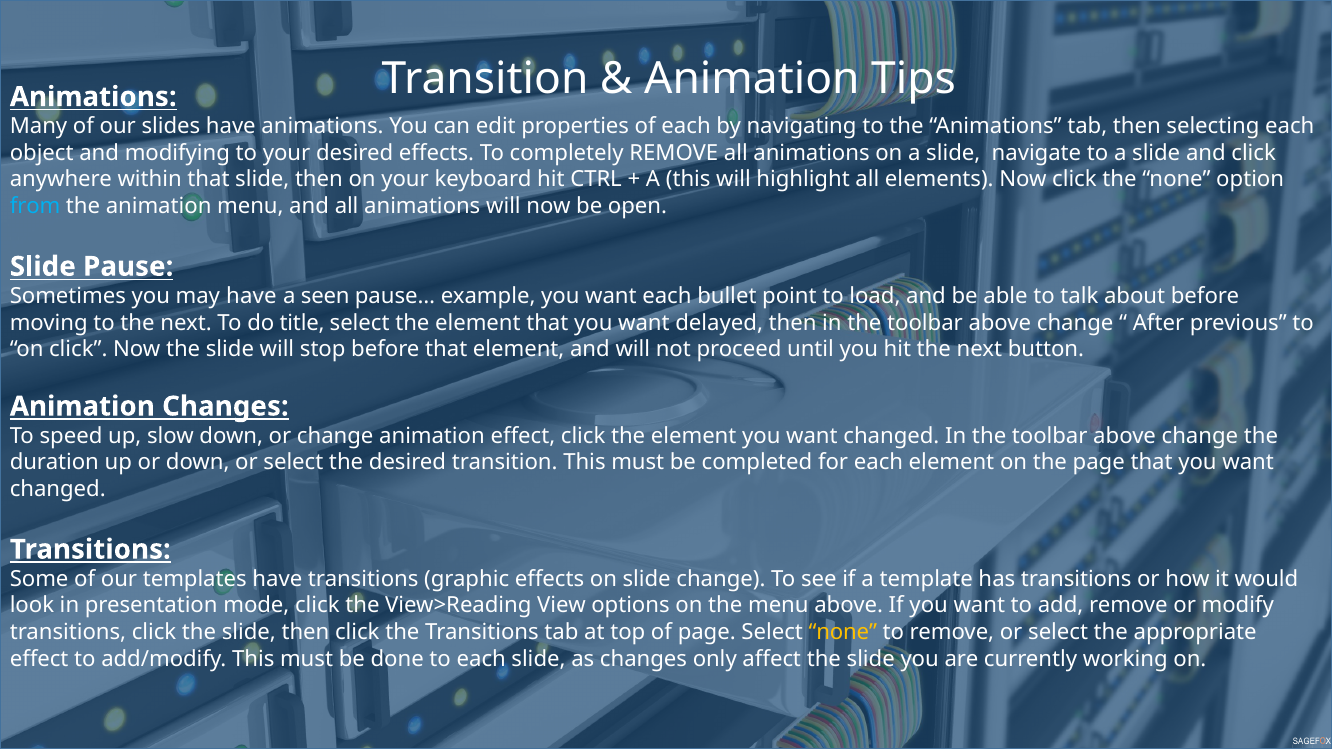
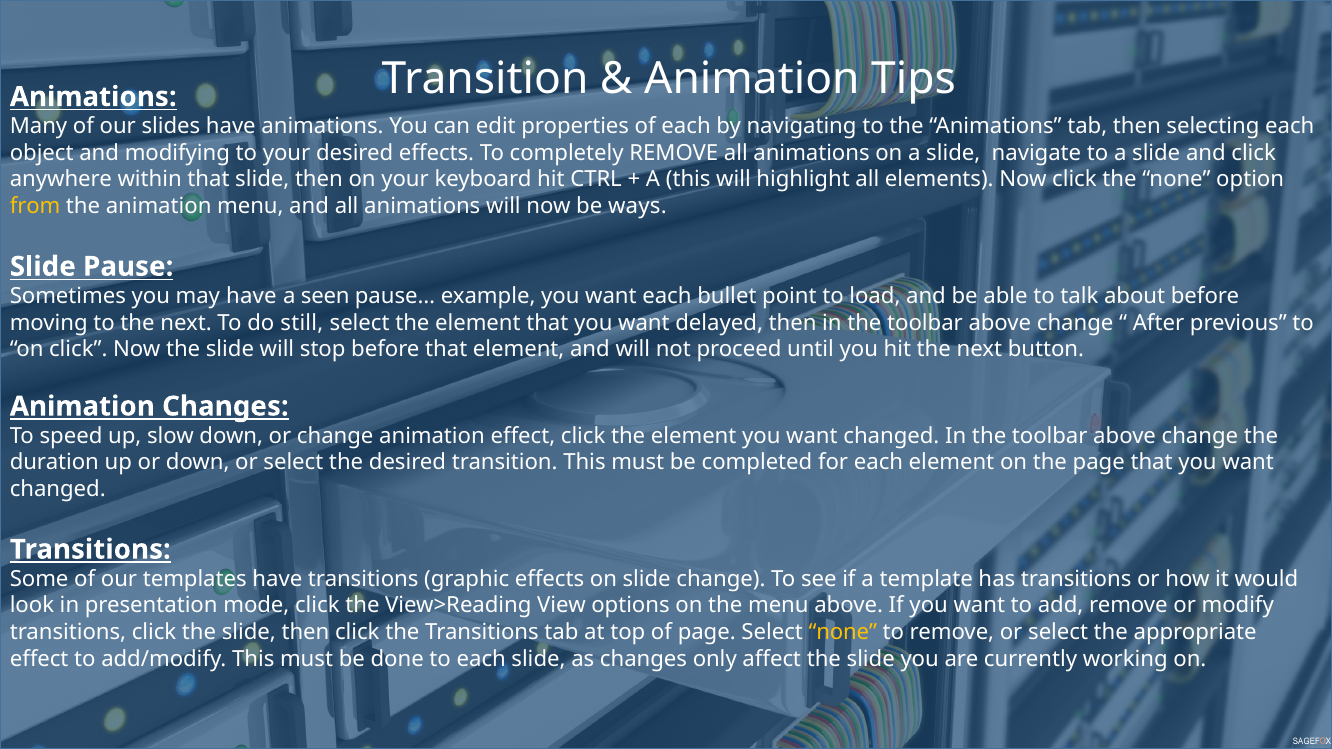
from colour: light blue -> yellow
open: open -> ways
title: title -> still
